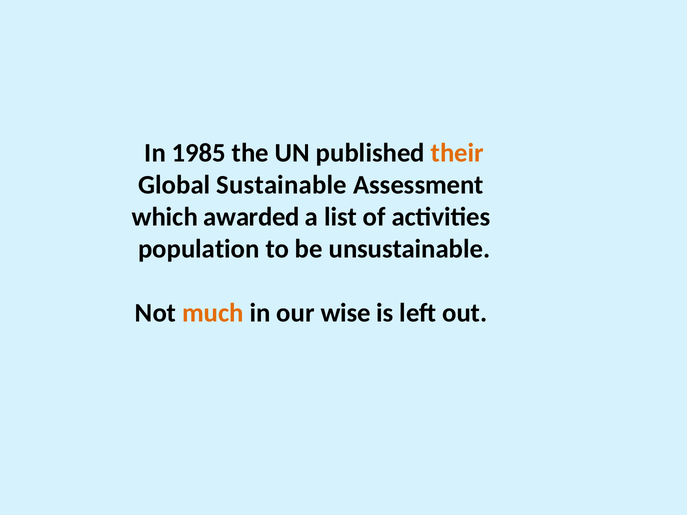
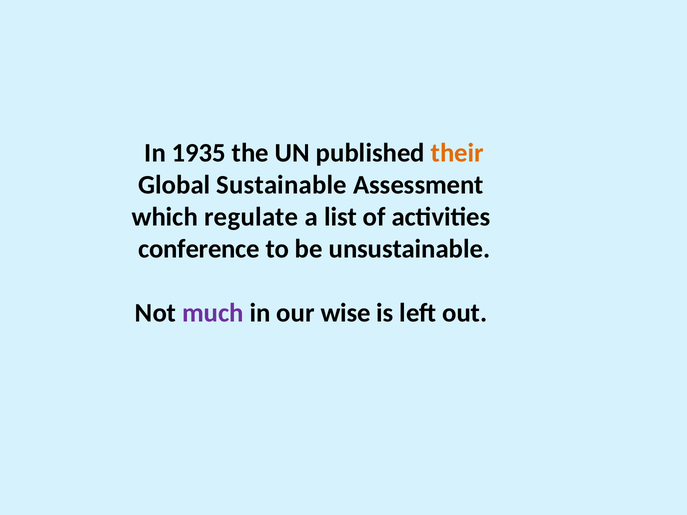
1985: 1985 -> 1935
awarded: awarded -> regulate
population: population -> conference
much colour: orange -> purple
